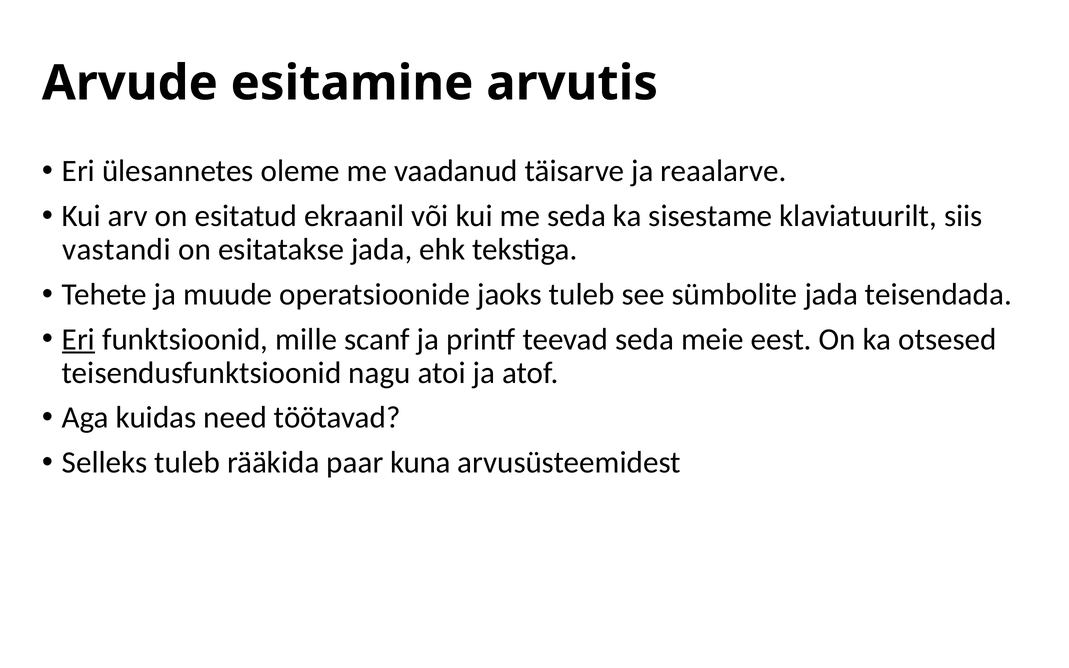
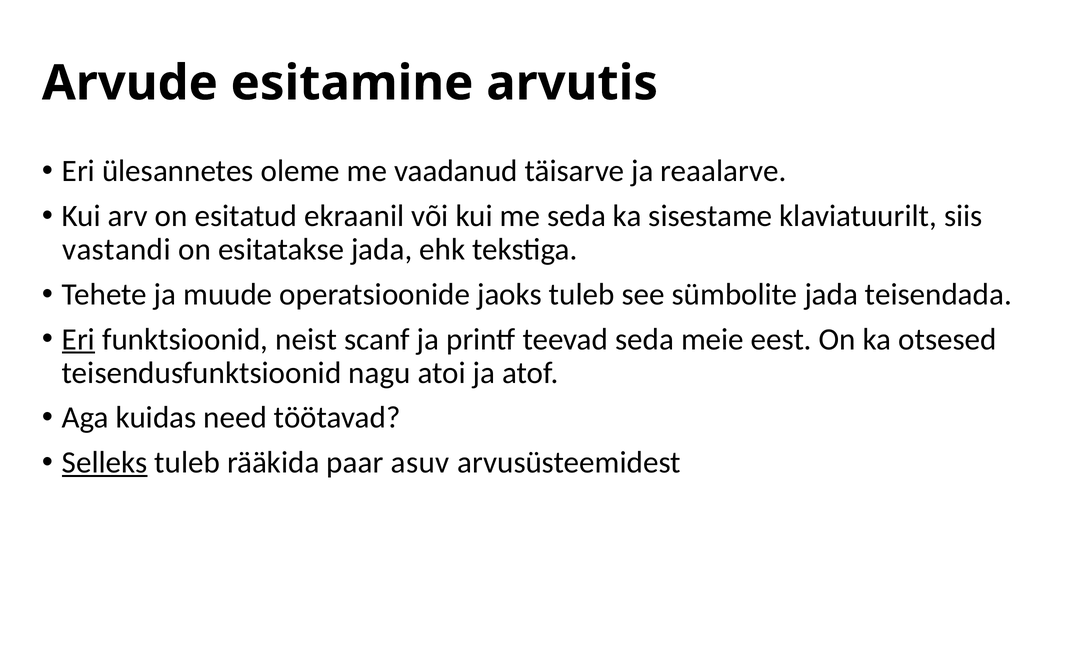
mille: mille -> neist
Selleks underline: none -> present
kuna: kuna -> asuv
